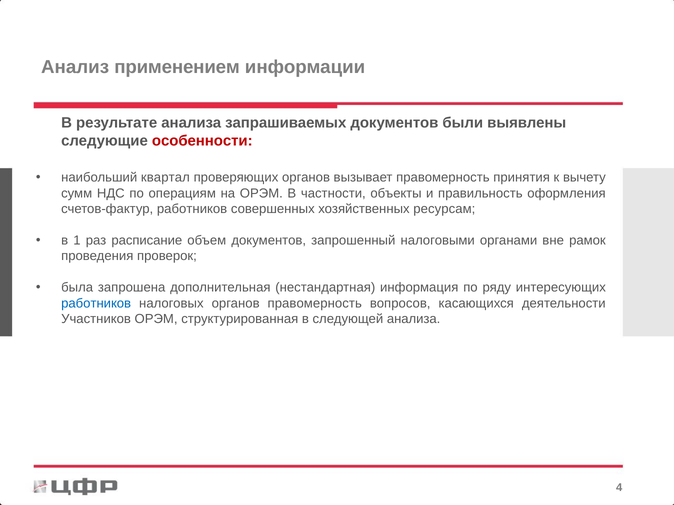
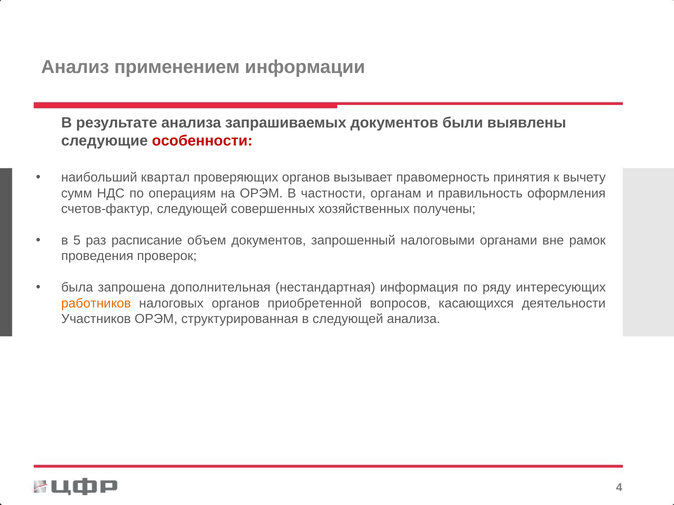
объекты: объекты -> органам
счетов-фактур работников: работников -> следующей
ресурсам: ресурсам -> получены
1: 1 -> 5
работников at (96, 304) colour: blue -> orange
органов правомерность: правомерность -> приобретенной
